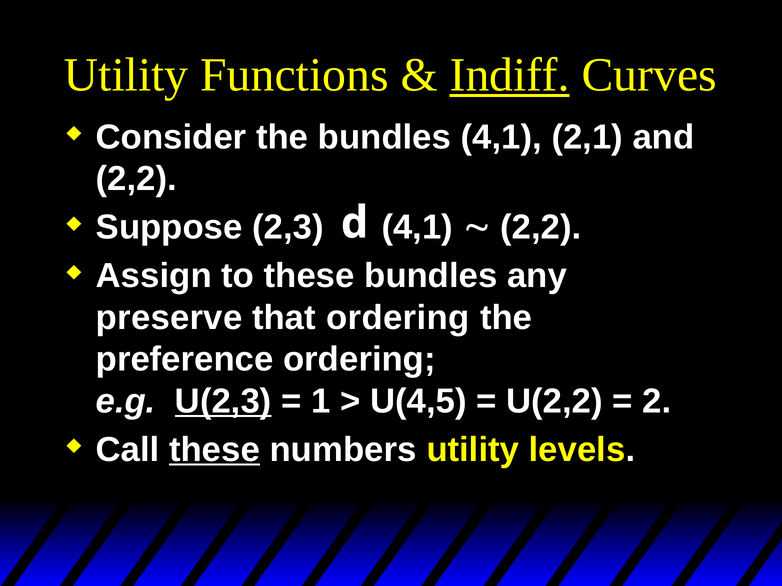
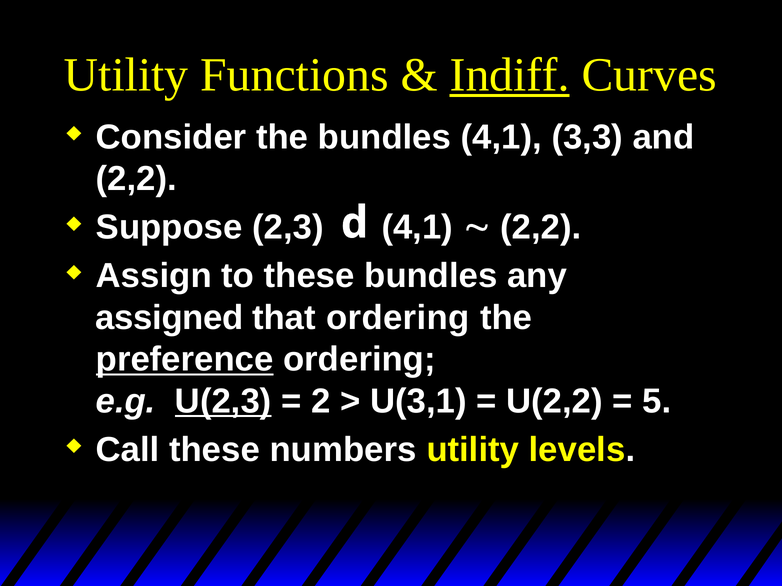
2,1: 2,1 -> 3,3
preserve: preserve -> assigned
preference underline: none -> present
1: 1 -> 2
U(4,5: U(4,5 -> U(3,1
2: 2 -> 5
these at (215, 450) underline: present -> none
